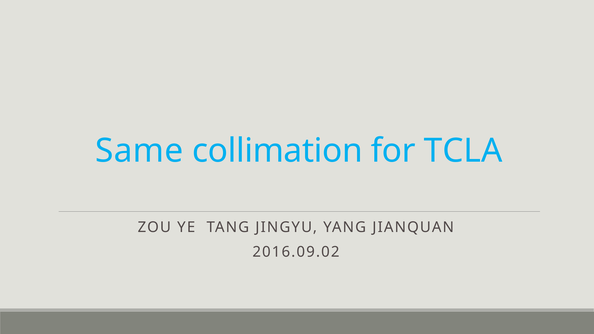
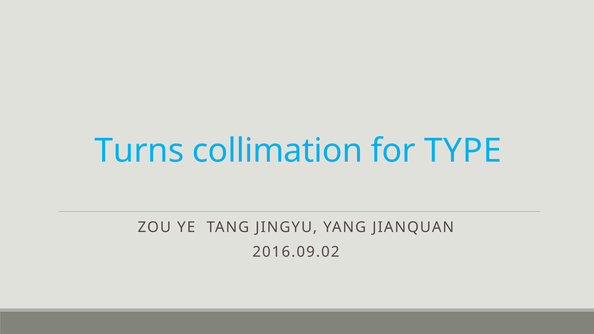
Same: Same -> Turns
TCLA: TCLA -> TYPE
